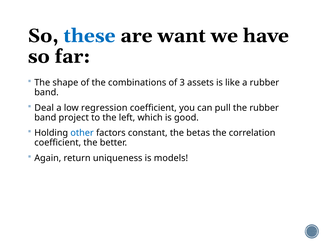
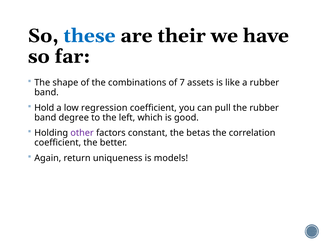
want: want -> their
3: 3 -> 7
Deal: Deal -> Hold
project: project -> degree
other colour: blue -> purple
